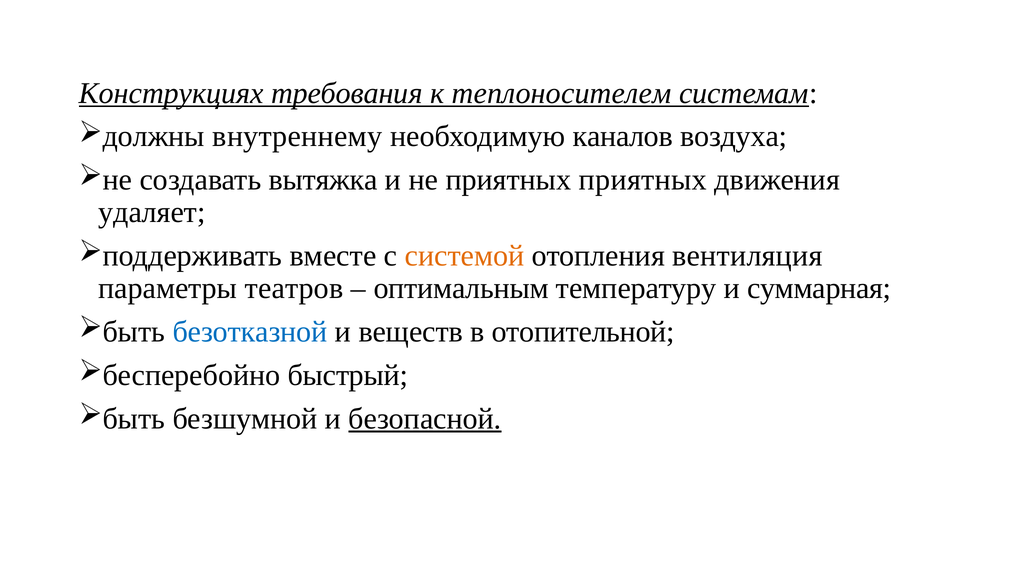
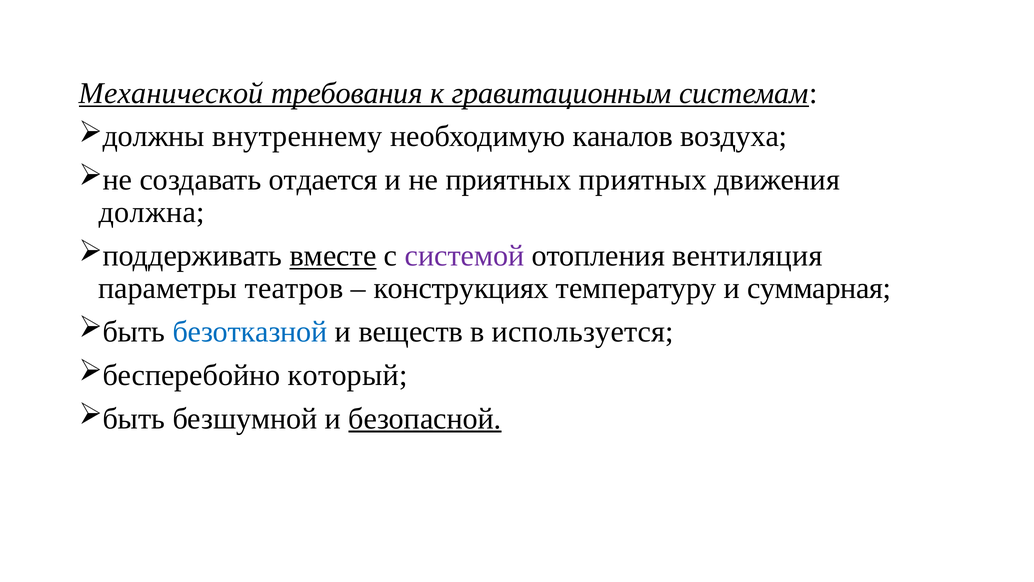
Конструкциях: Конструкциях -> Механической
теплоносителем: теплоносителем -> гравитационным
вытяжка: вытяжка -> отдается
удаляет: удаляет -> должна
вместе underline: none -> present
системой colour: orange -> purple
оптимальным: оптимальным -> конструкциях
отопительной: отопительной -> используется
быстрый: быстрый -> который
